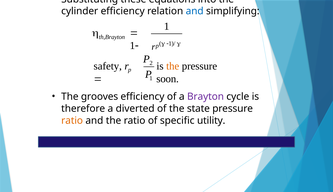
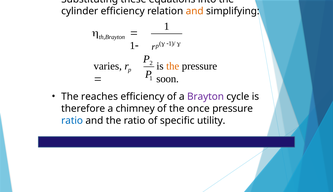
and at (195, 11) colour: blue -> orange
safety: safety -> varies
grooves: grooves -> reaches
diverted: diverted -> chimney
state: state -> once
ratio at (72, 121) colour: orange -> blue
